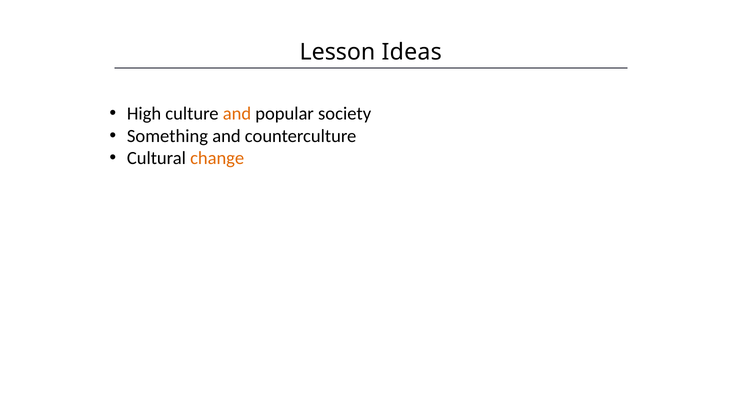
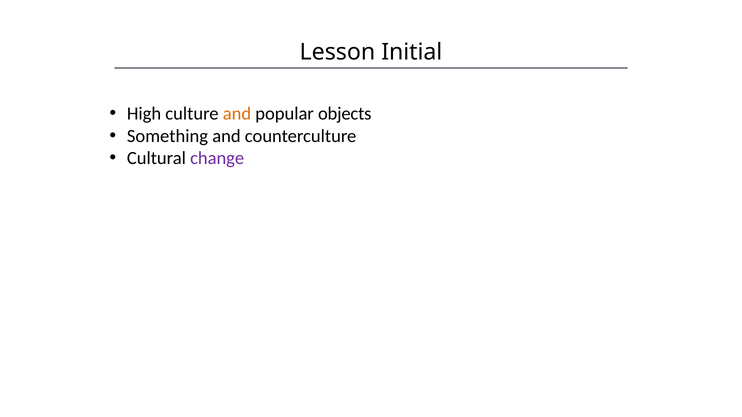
Ideas: Ideas -> Initial
society: society -> objects
change colour: orange -> purple
